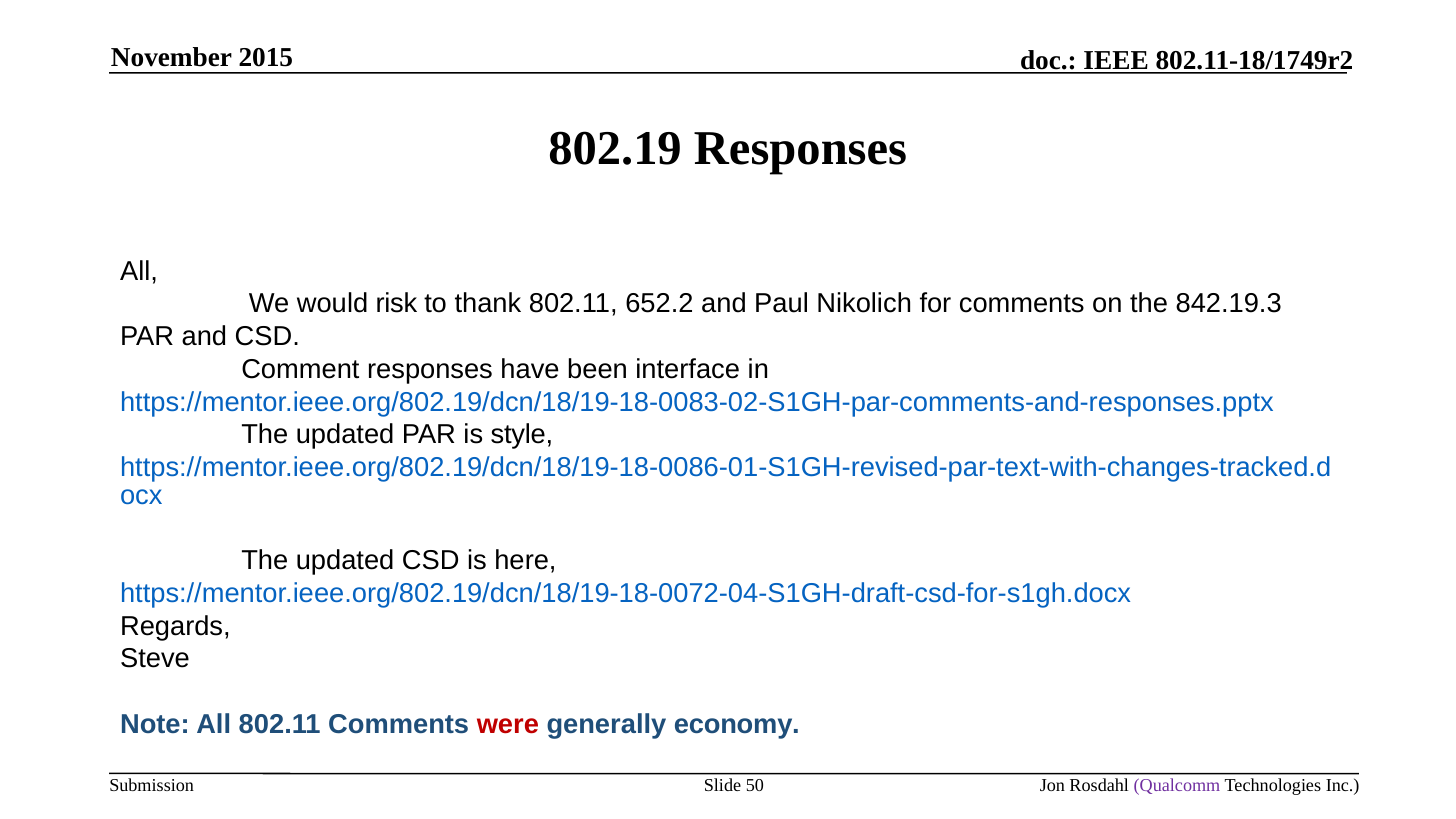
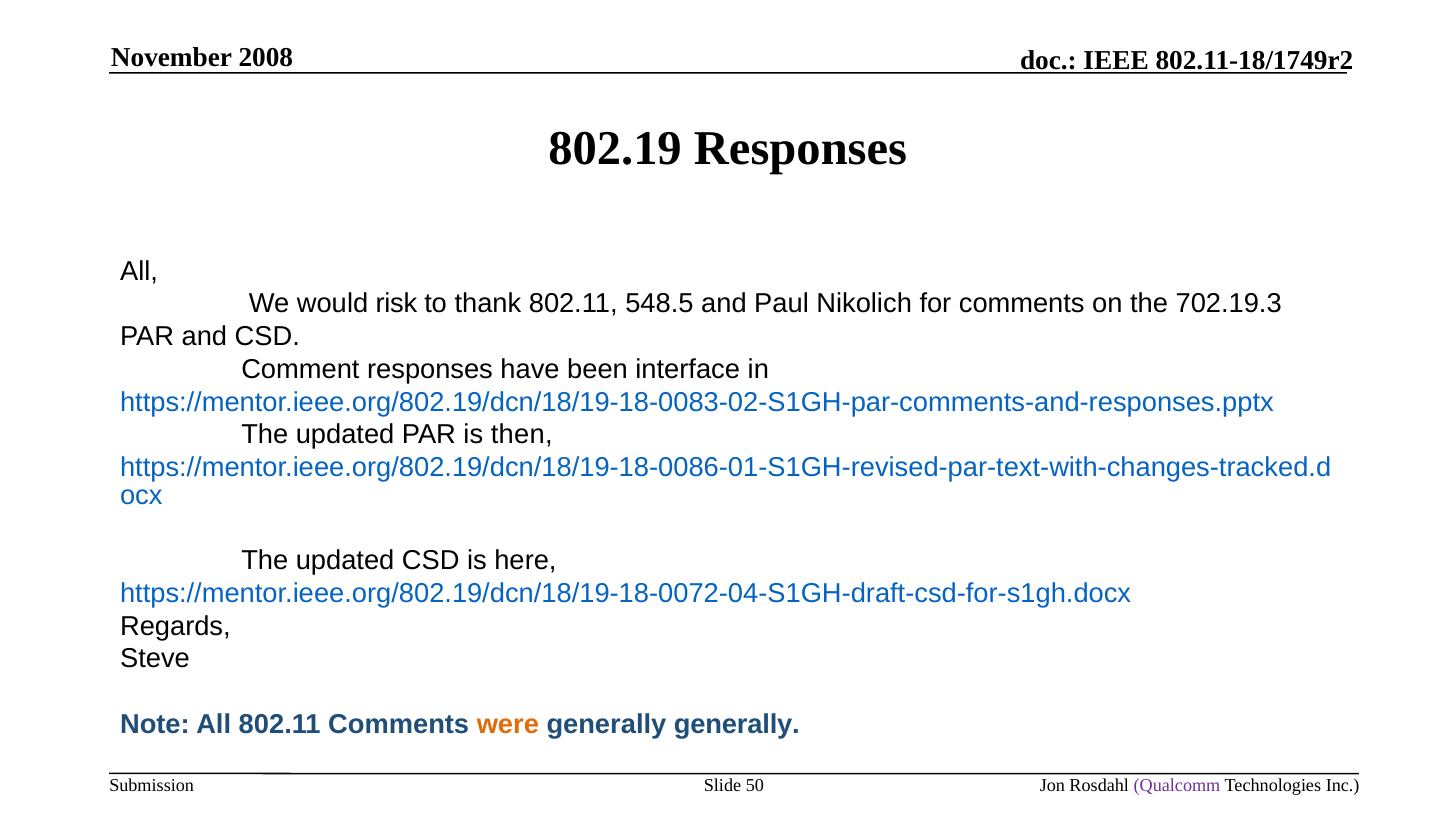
2015: 2015 -> 2008
652.2: 652.2 -> 548.5
842.19.3: 842.19.3 -> 702.19.3
style: style -> then
were colour: red -> orange
generally economy: economy -> generally
